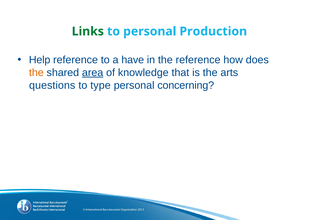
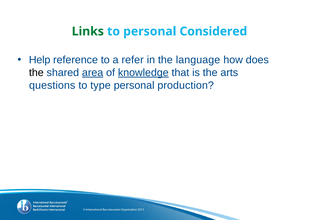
Production: Production -> Considered
have: have -> refer
the reference: reference -> language
the at (36, 73) colour: orange -> black
knowledge underline: none -> present
concerning: concerning -> production
